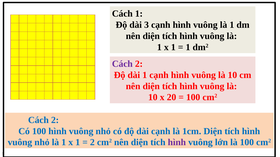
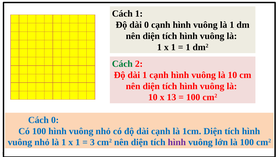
dài 3: 3 -> 0
Cách at (122, 64) colour: purple -> green
20: 20 -> 13
2 at (55, 120): 2 -> 0
2 at (92, 143): 2 -> 3
